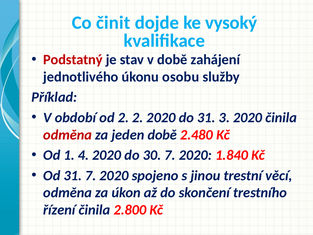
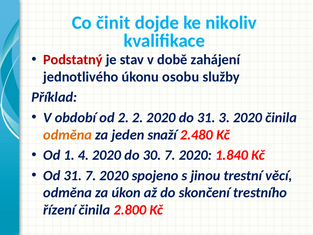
vysoký: vysoký -> nikoliv
odměna at (68, 135) colour: red -> orange
jeden době: době -> snaží
